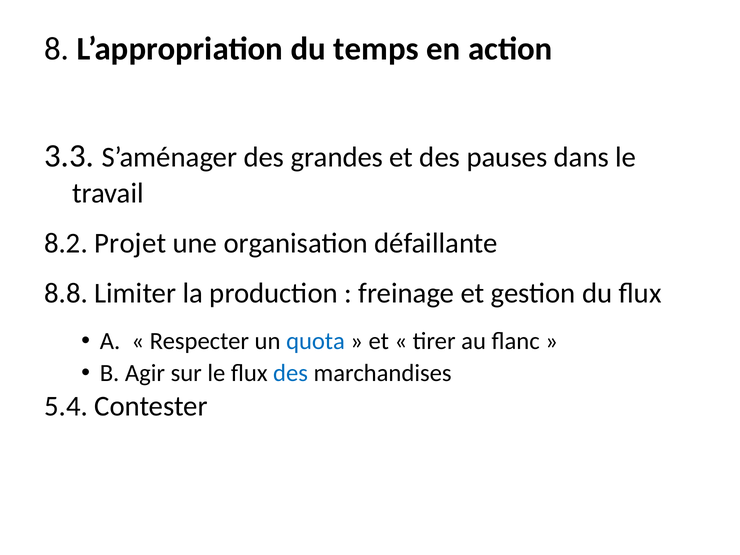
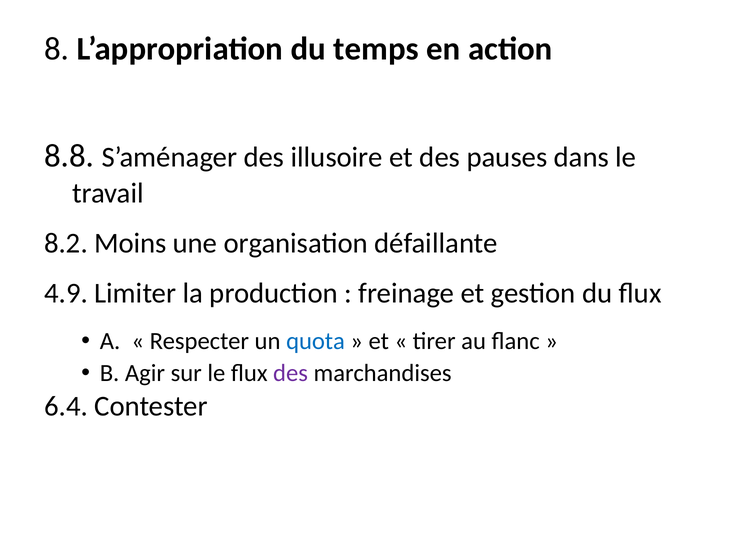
3.3: 3.3 -> 8.8
grandes: grandes -> illusoire
Projet: Projet -> Moins
8.8: 8.8 -> 4.9
des at (291, 373) colour: blue -> purple
5.4: 5.4 -> 6.4
